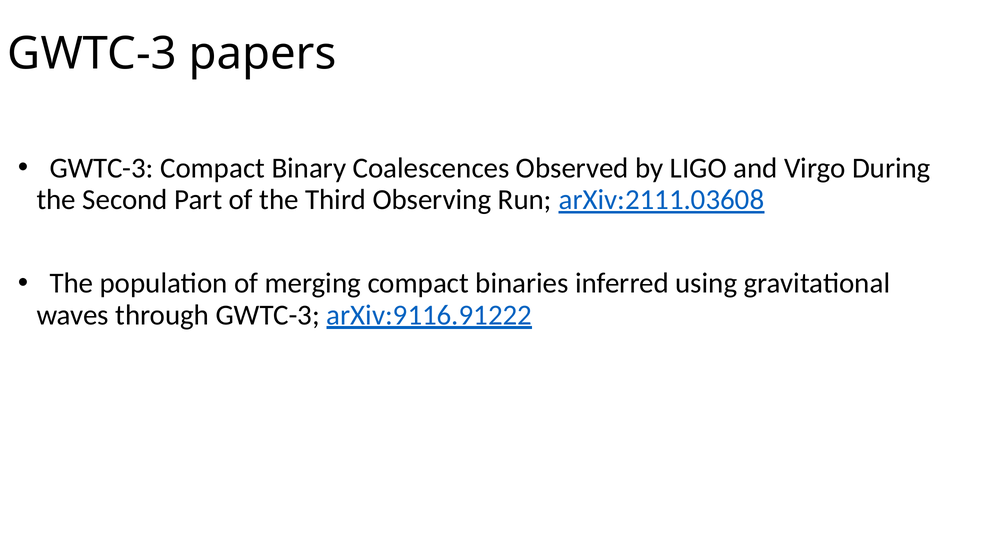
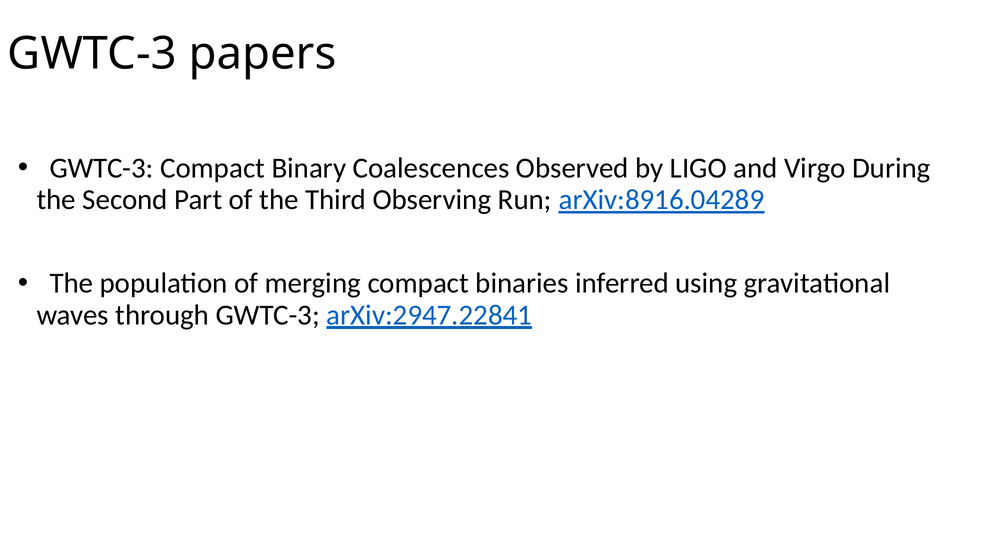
arXiv:2111.03608: arXiv:2111.03608 -> arXiv:8916.04289
arXiv:9116.91222: arXiv:9116.91222 -> arXiv:2947.22841
